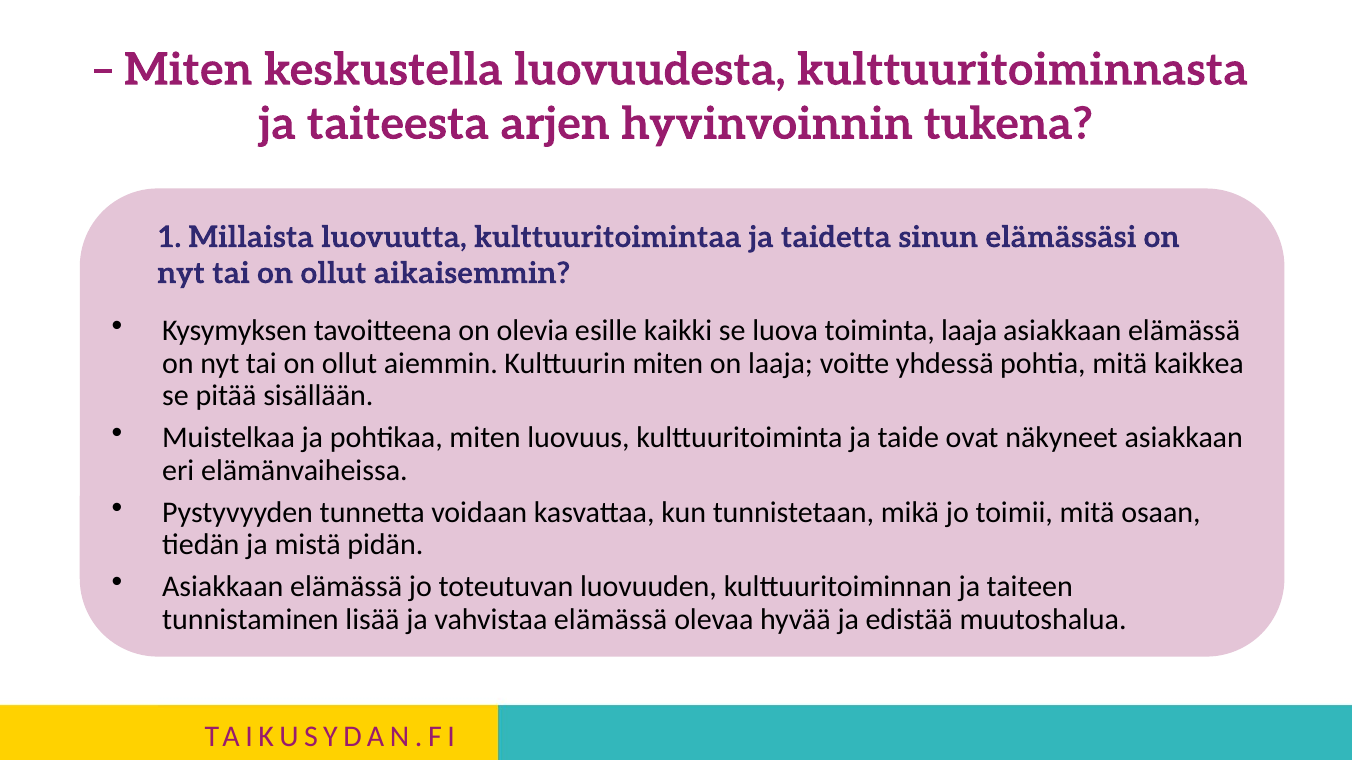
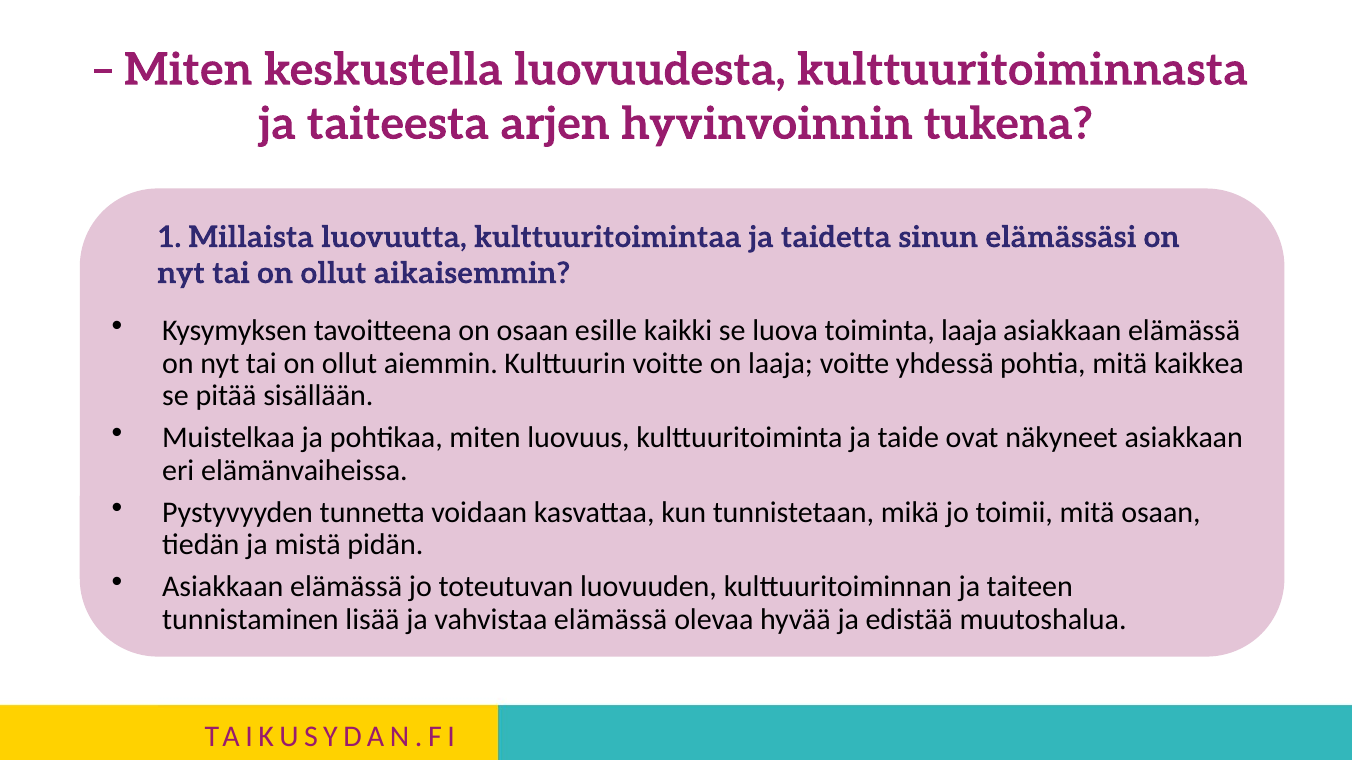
on olevia: olevia -> osaan
Kulttuurin miten: miten -> voitte
